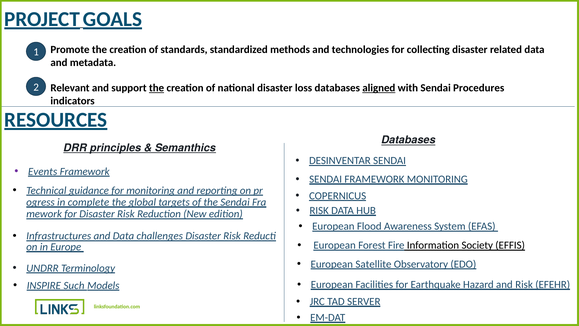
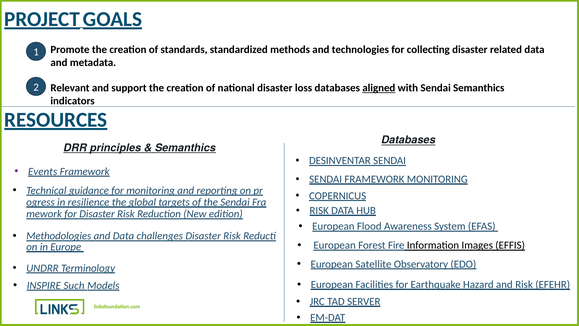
the at (157, 88) underline: present -> none
Sendai Procedures: Procedures -> Semanthics
complete: complete -> resilience
Infrastructures: Infrastructures -> Methodologies
Society: Society -> Images
